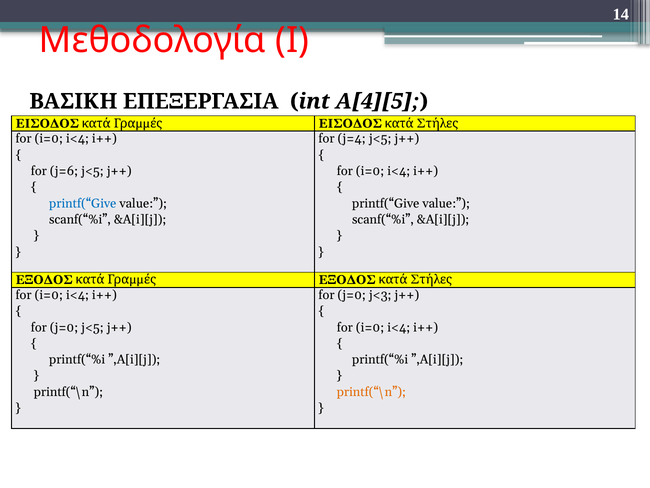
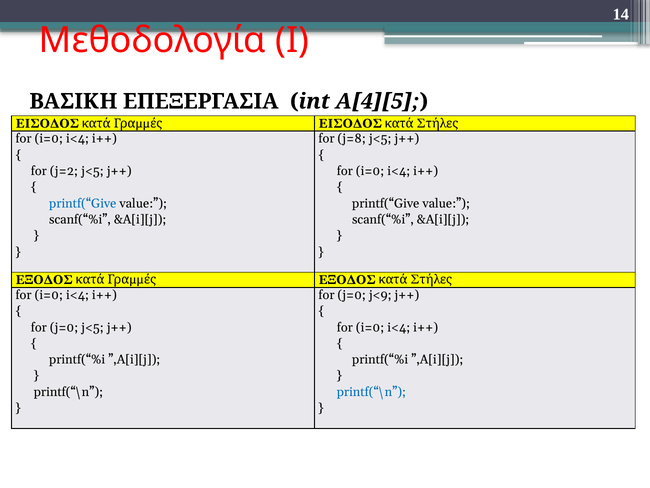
j=4: j=4 -> j=8
j=6: j=6 -> j=2
j<3: j<3 -> j<9
printf(“\n at (371, 392) colour: orange -> blue
